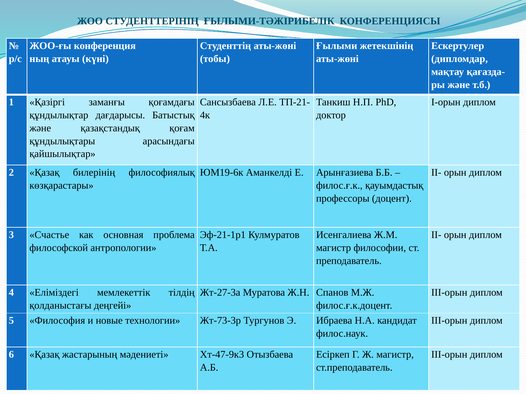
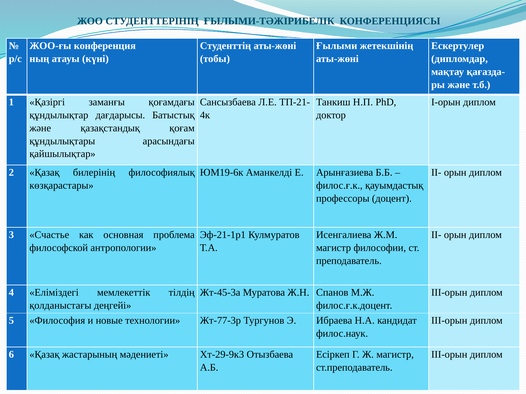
Жт-27-3а: Жт-27-3а -> Жт-45-3а
Жт-73-3р: Жт-73-3р -> Жт-77-3р
Хт-47-9к3: Хт-47-9к3 -> Хт-29-9к3
